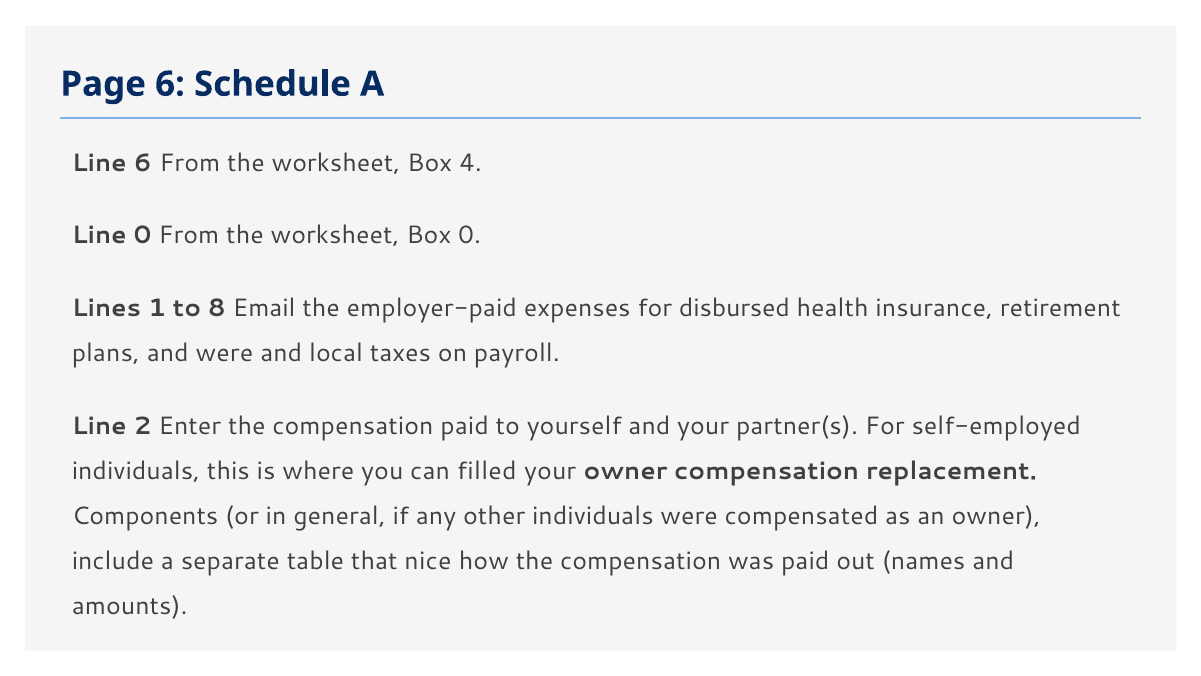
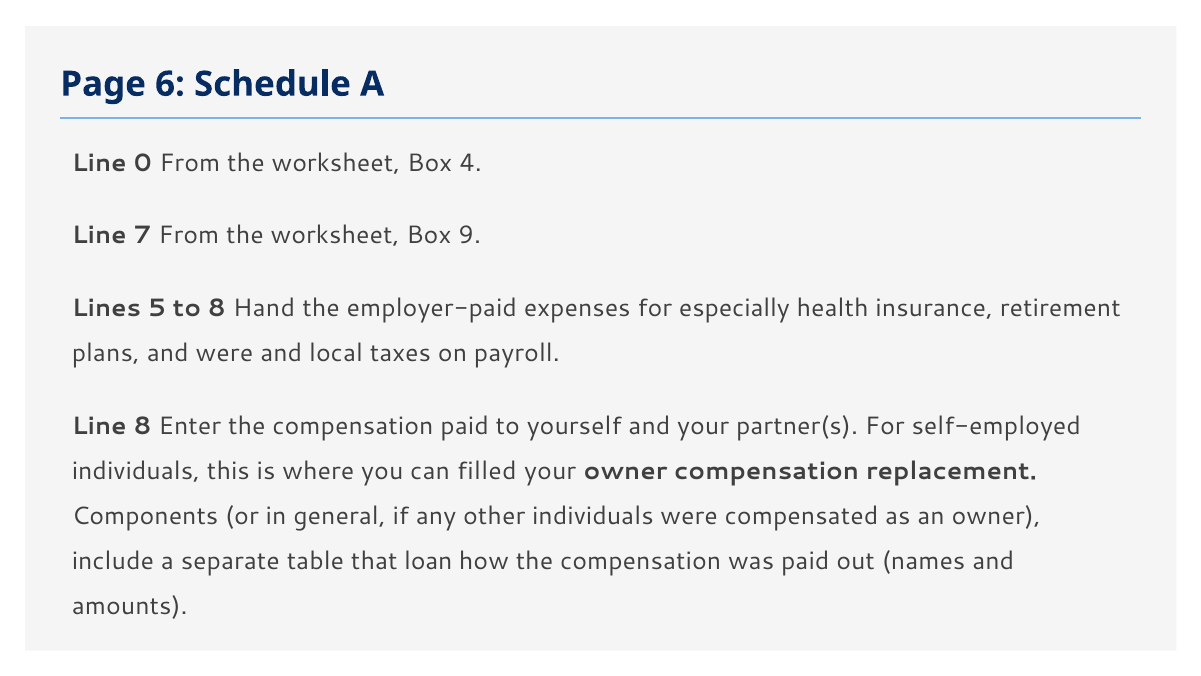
Line 6: 6 -> 0
Line 0: 0 -> 7
Box 0: 0 -> 9
1: 1 -> 5
Email: Email -> Hand
disbursed: disbursed -> especially
Line 2: 2 -> 8
nice: nice -> loan
